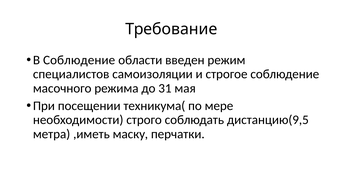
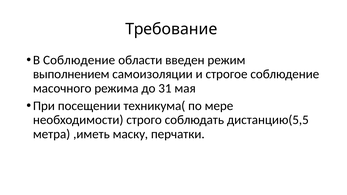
специалистов: специалистов -> выполнением
дистанцию(9,5: дистанцию(9,5 -> дистанцию(5,5
